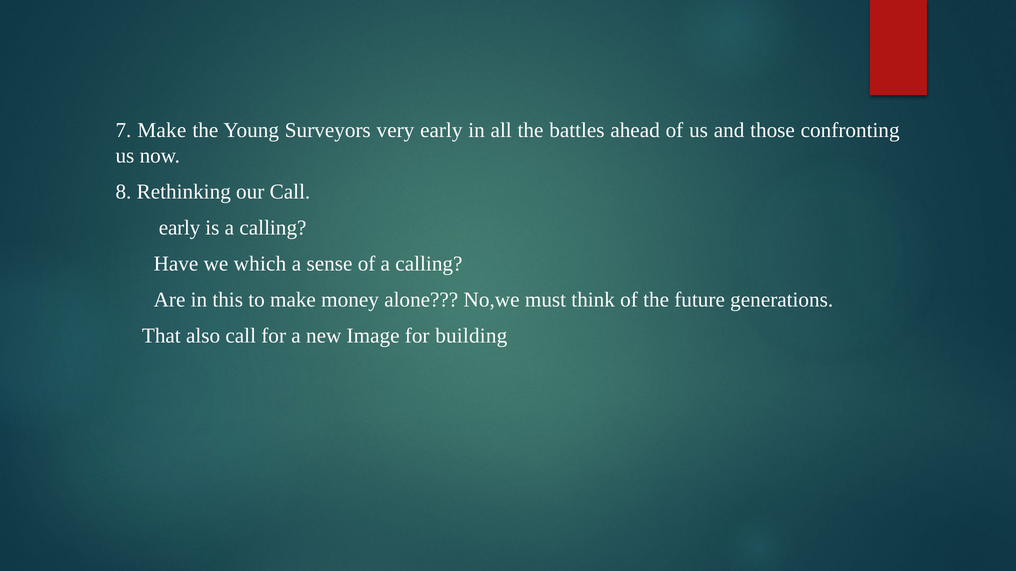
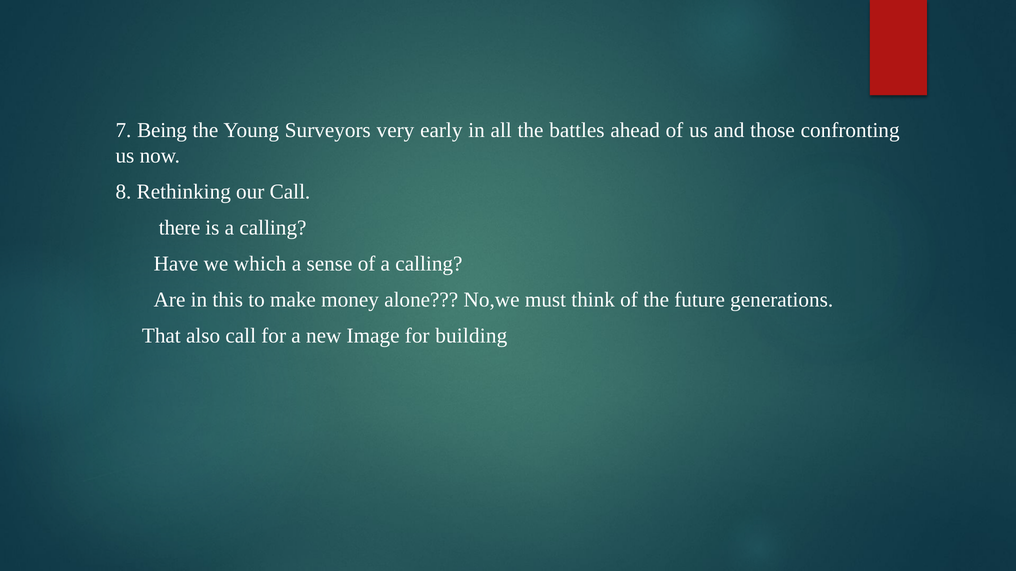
7 Make: Make -> Being
early at (180, 228): early -> there
